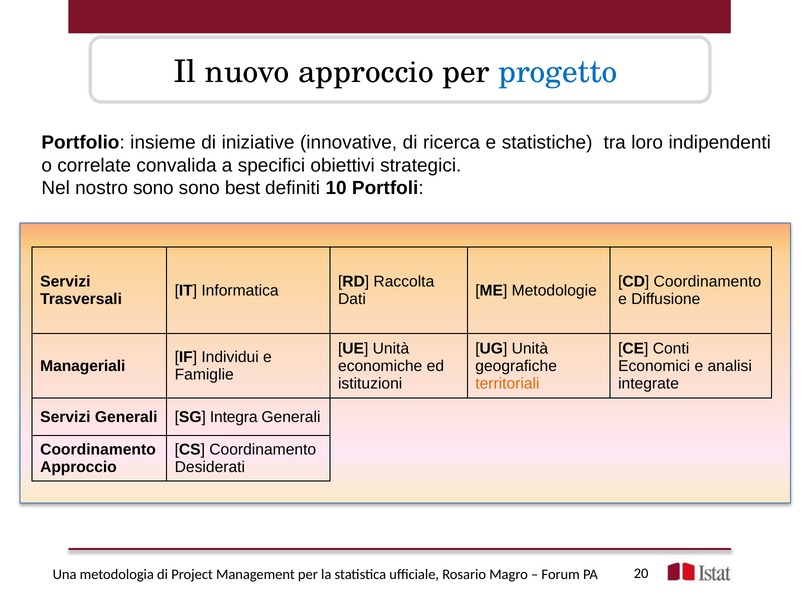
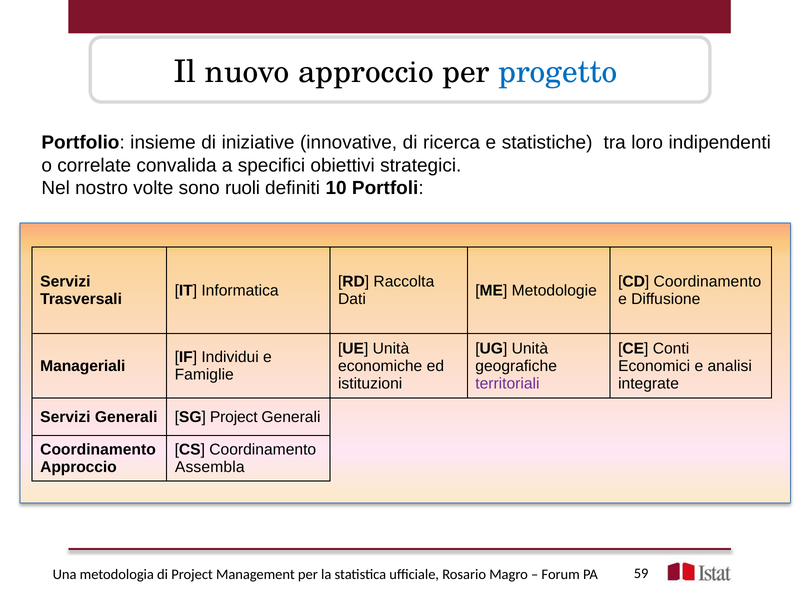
nostro sono: sono -> volte
best: best -> ruoli
territoriali colour: orange -> purple
SG Integra: Integra -> Project
Desiderati: Desiderati -> Assembla
20: 20 -> 59
